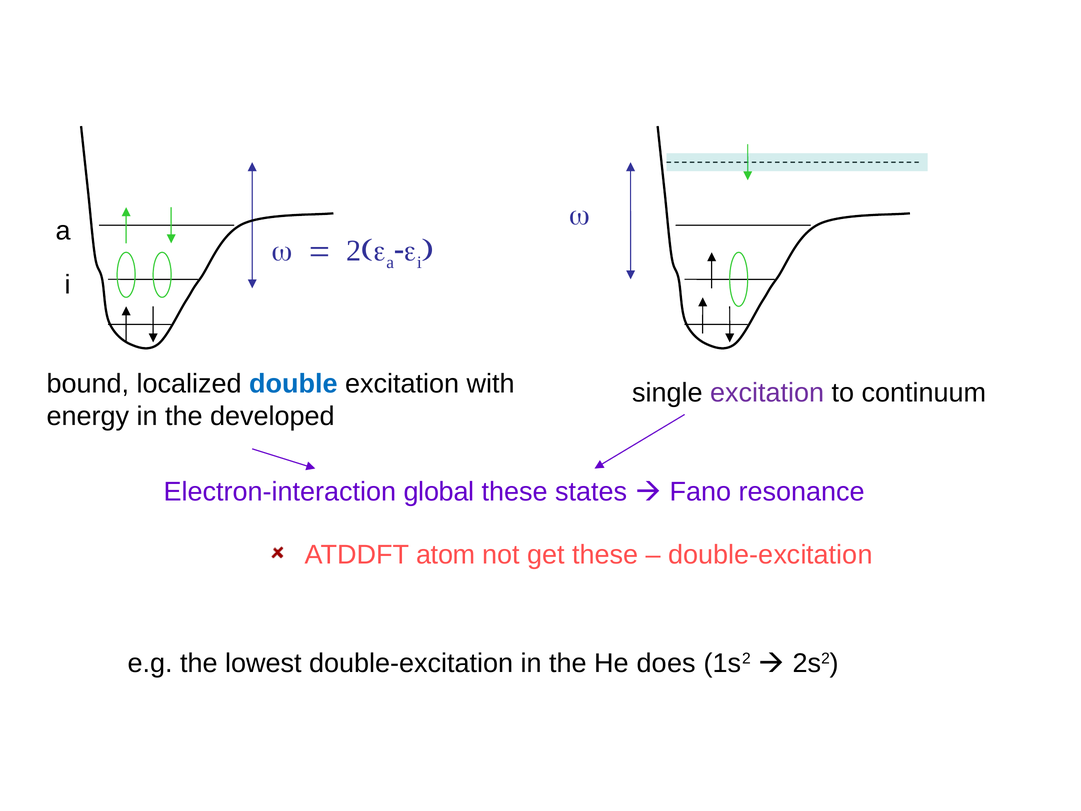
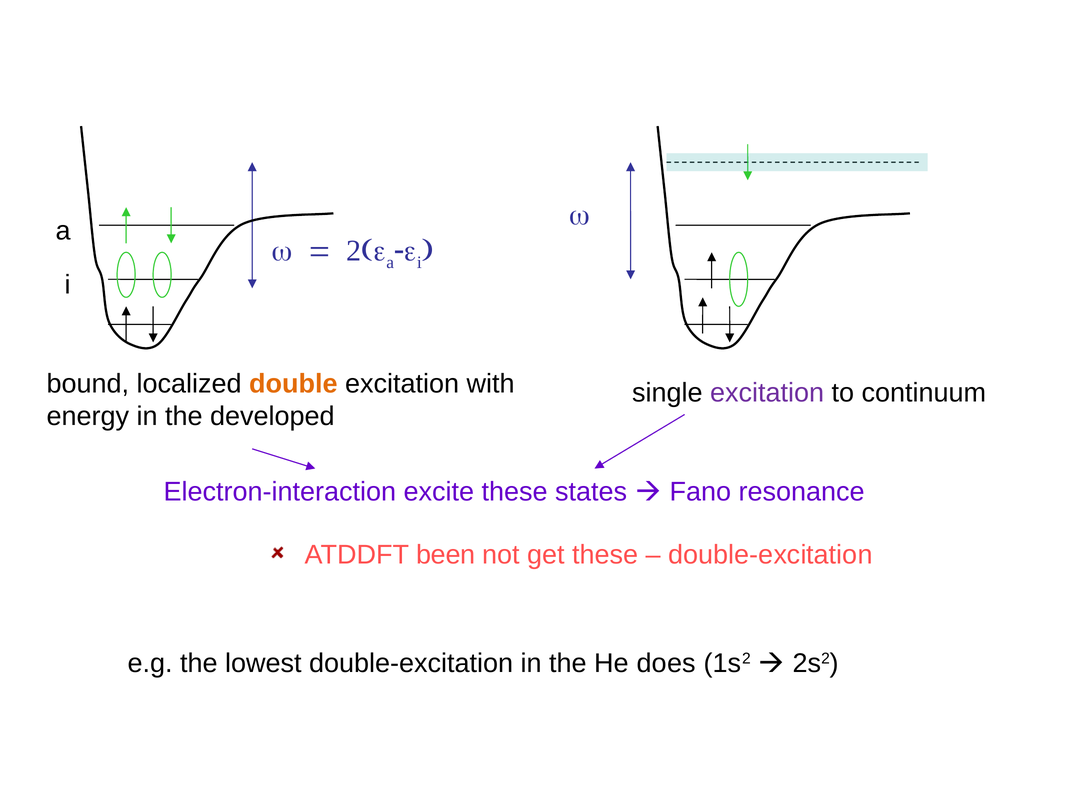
double colour: blue -> orange
global: global -> excite
atom: atom -> been
